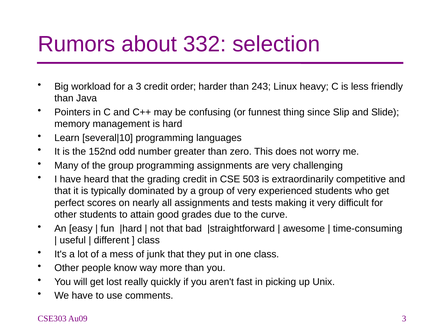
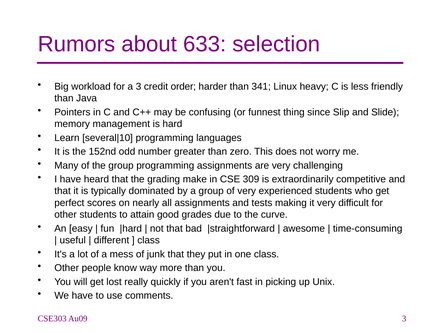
332: 332 -> 633
243: 243 -> 341
grading credit: credit -> make
503: 503 -> 309
